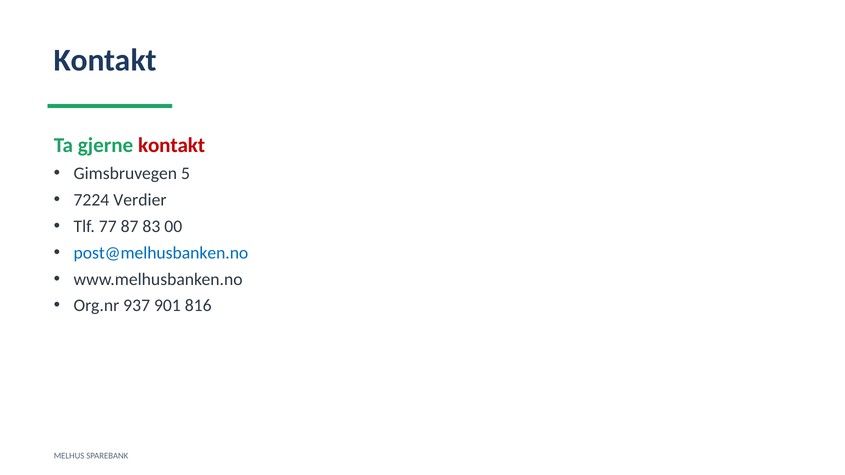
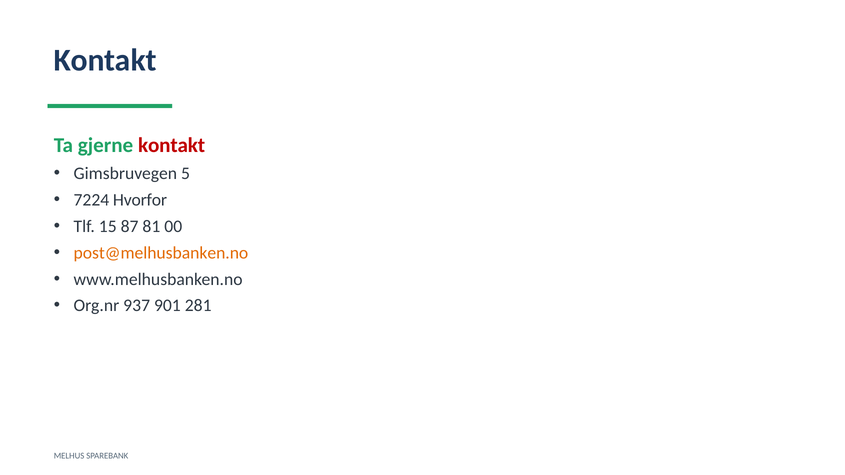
Verdier: Verdier -> Hvorfor
77: 77 -> 15
83: 83 -> 81
post@melhusbanken.no colour: blue -> orange
816: 816 -> 281
